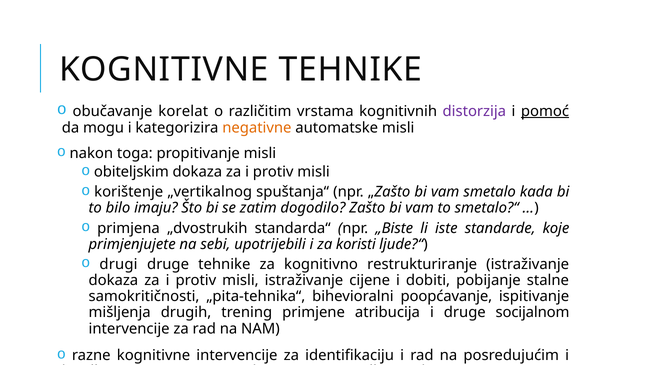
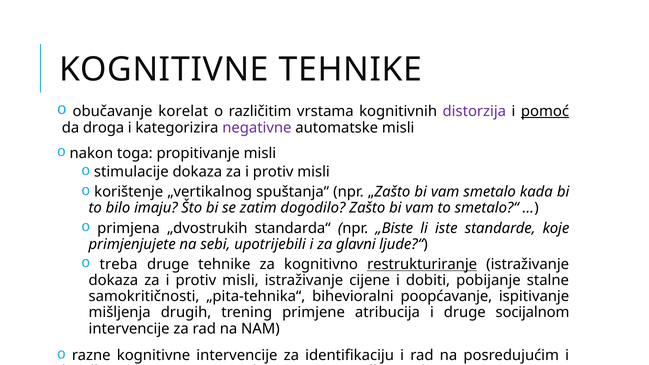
mogu: mogu -> droga
negativne colour: orange -> purple
obiteljskim: obiteljskim -> stimulacije
koristi: koristi -> glavni
drugi: drugi -> treba
restrukturiranje underline: none -> present
